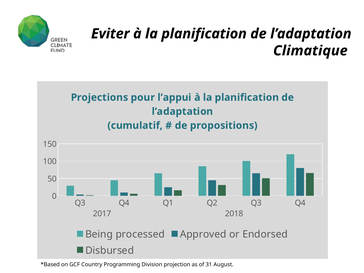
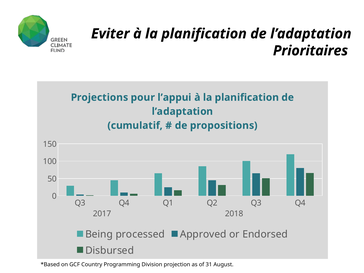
Climatique: Climatique -> Prioritaires
